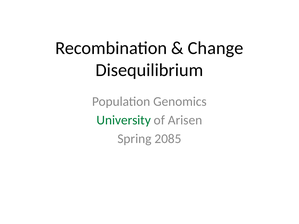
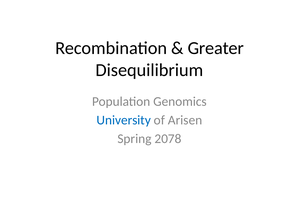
Change: Change -> Greater
University colour: green -> blue
2085: 2085 -> 2078
